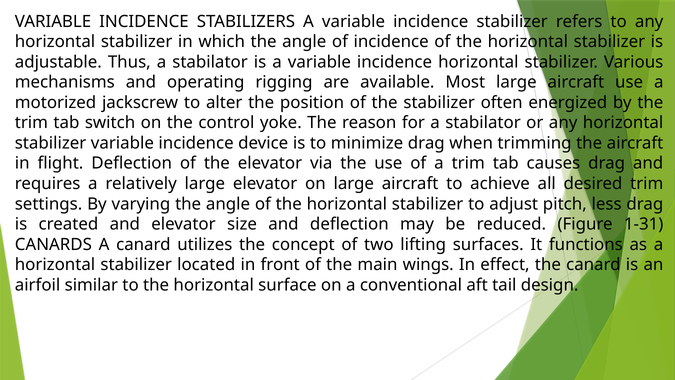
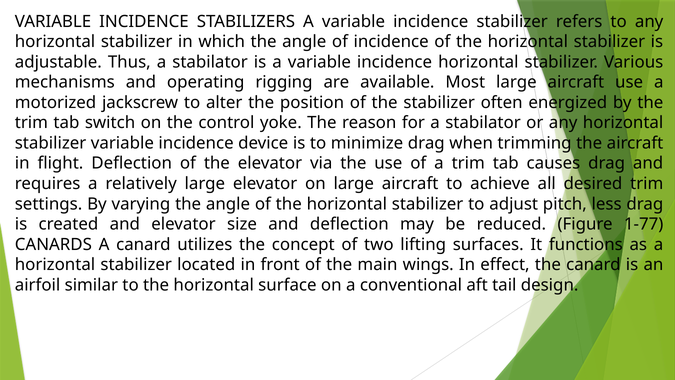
1-31: 1-31 -> 1-77
